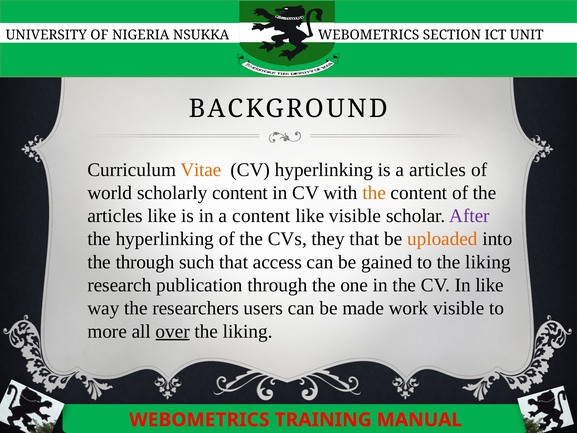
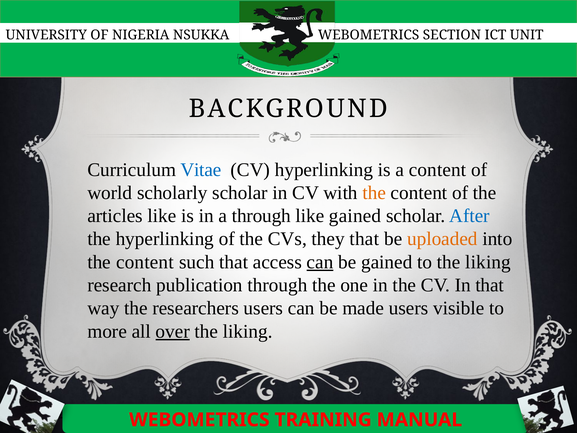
Vitae colour: orange -> blue
a articles: articles -> content
scholarly content: content -> scholar
a content: content -> through
like visible: visible -> gained
After colour: purple -> blue
through at (145, 262): through -> content
can at (320, 262) underline: none -> present
In like: like -> that
made work: work -> users
